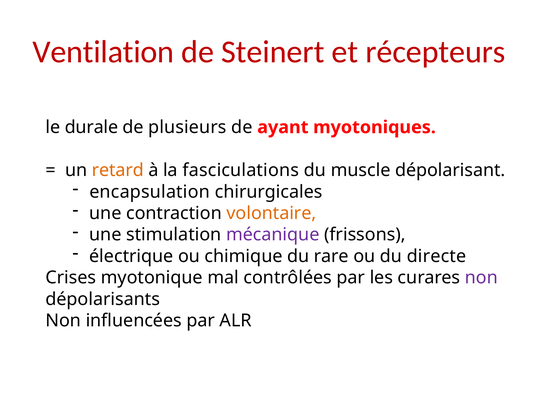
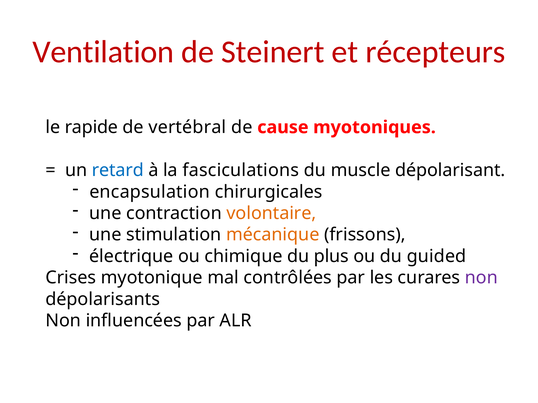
durale: durale -> rapide
plusieurs: plusieurs -> vertébral
ayant: ayant -> cause
retard colour: orange -> blue
mécanique colour: purple -> orange
rare: rare -> plus
directe: directe -> guided
